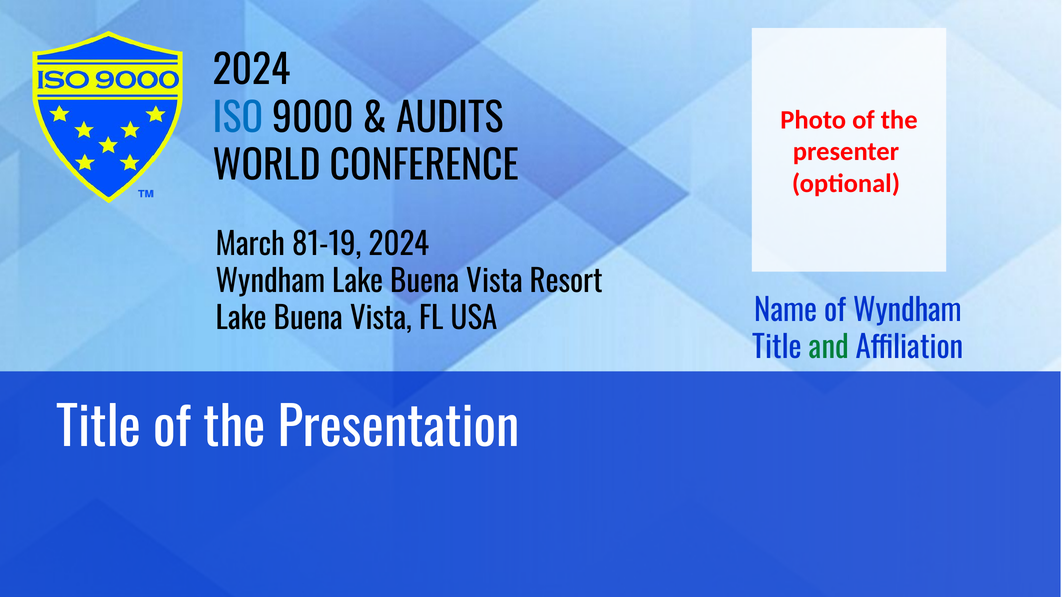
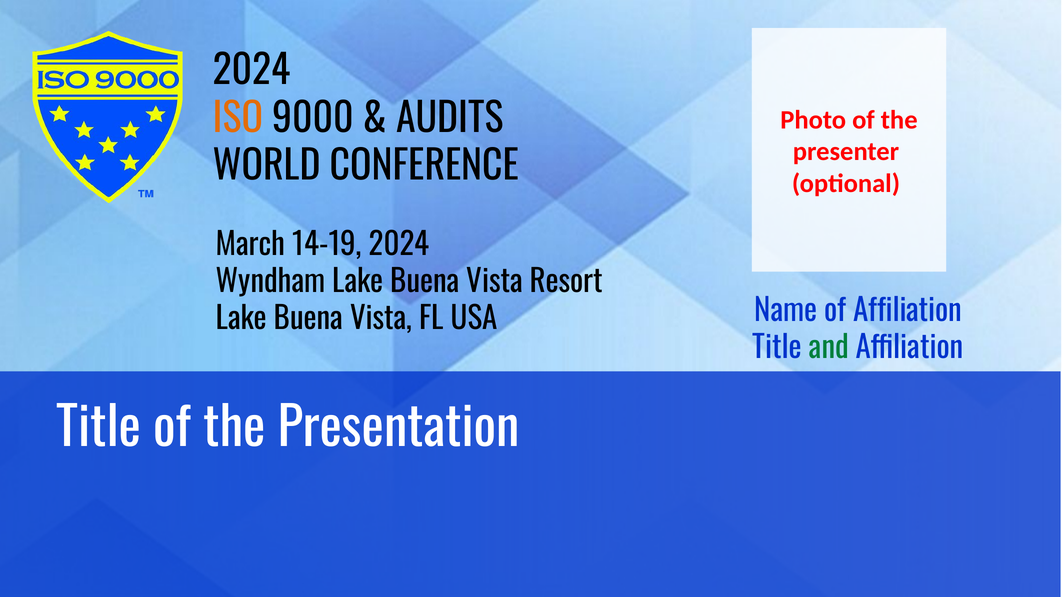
ISO colour: blue -> orange
81-19: 81-19 -> 14-19
of Wyndham: Wyndham -> Affiliation
